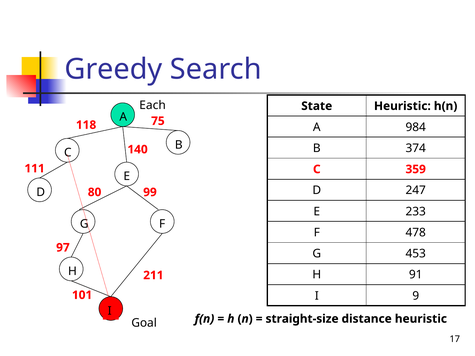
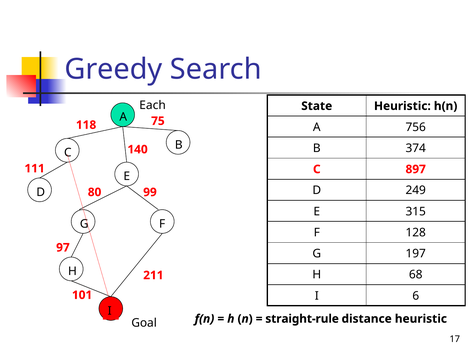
984: 984 -> 756
359: 359 -> 897
247: 247 -> 249
233: 233 -> 315
478: 478 -> 128
453: 453 -> 197
91: 91 -> 68
9: 9 -> 6
straight-size: straight-size -> straight-rule
